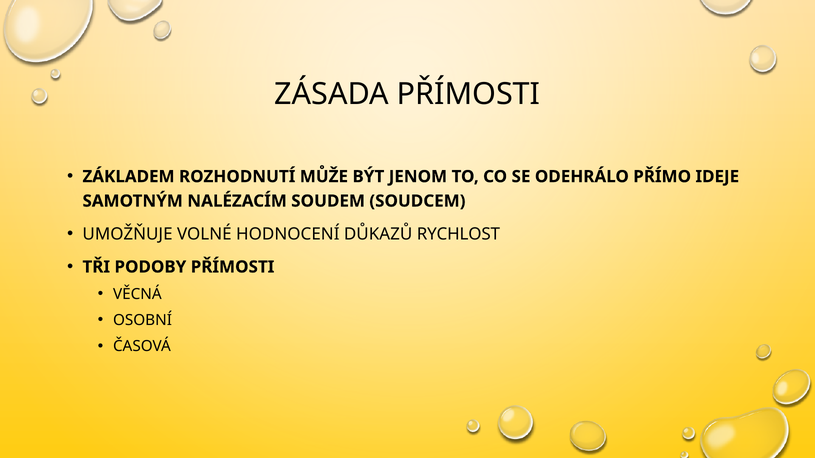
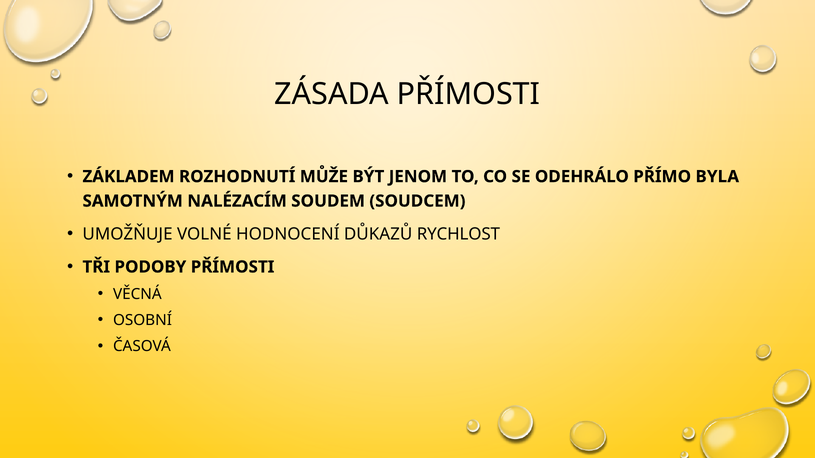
IDEJE: IDEJE -> BYLA
